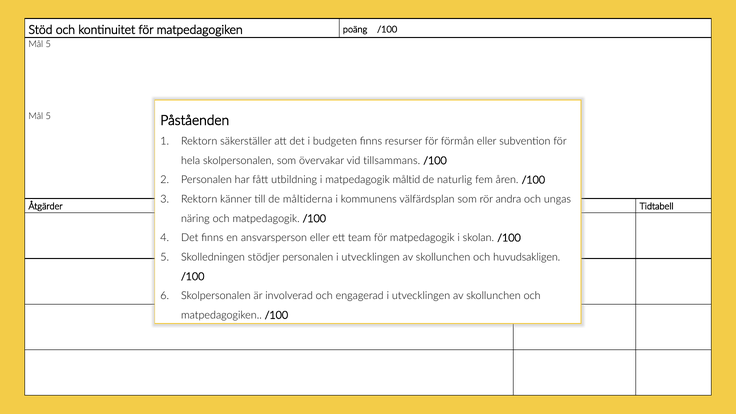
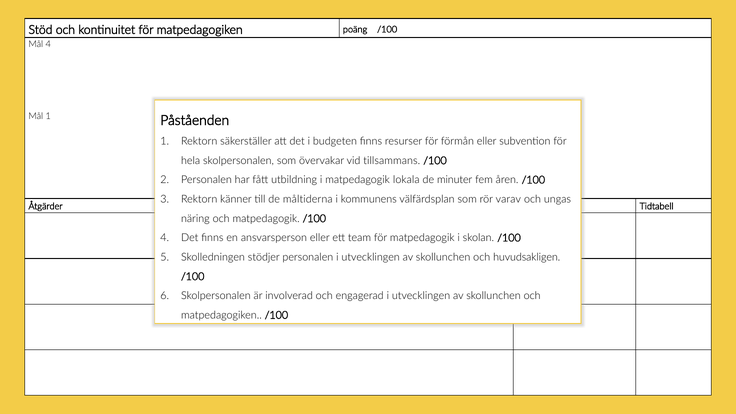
5 at (48, 44): 5 -> 4
5 at (48, 116): 5 -> 1
måltid: måltid -> lokala
naturlig: naturlig -> minuter
andra: andra -> varav
